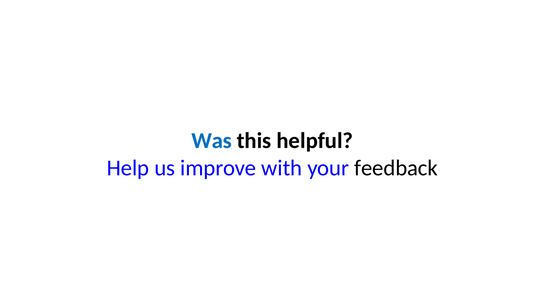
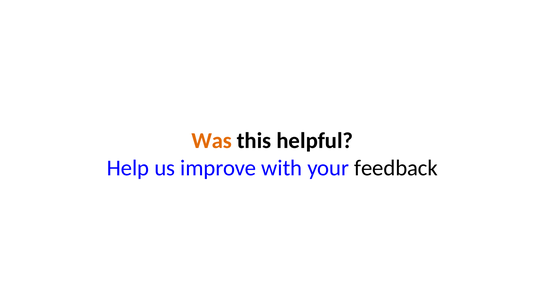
Was colour: blue -> orange
